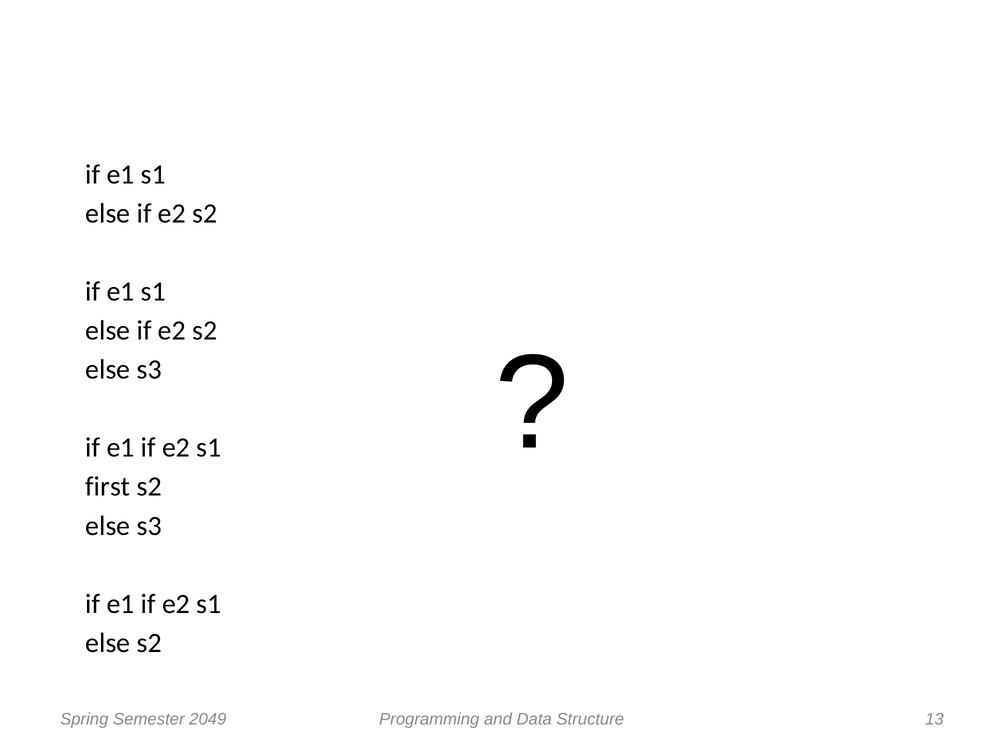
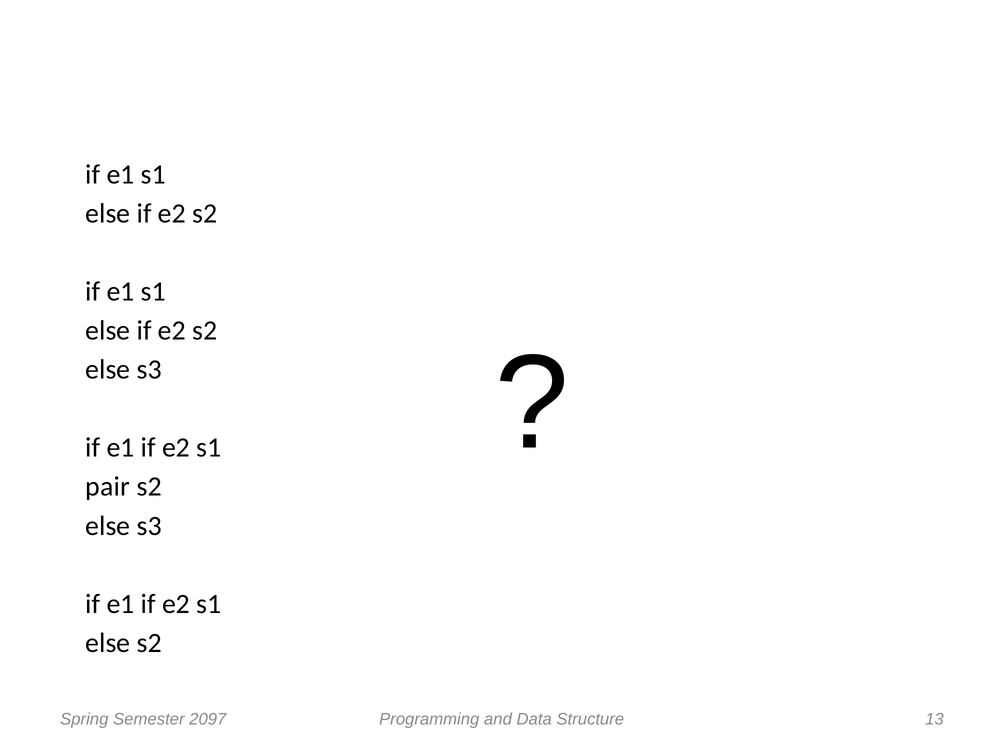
first: first -> pair
2049: 2049 -> 2097
